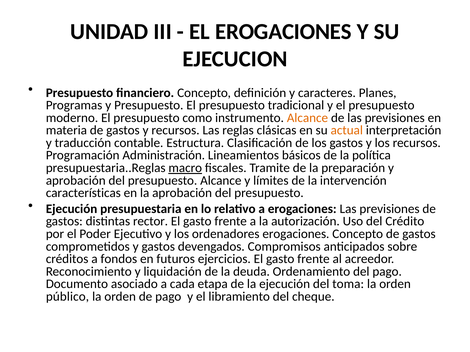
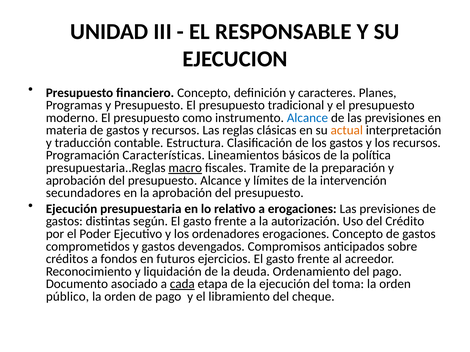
EL EROGACIONES: EROGACIONES -> RESPONSABLE
Alcance at (307, 118) colour: orange -> blue
Administración: Administración -> Características
características: características -> secundadores
rector: rector -> según
cada underline: none -> present
